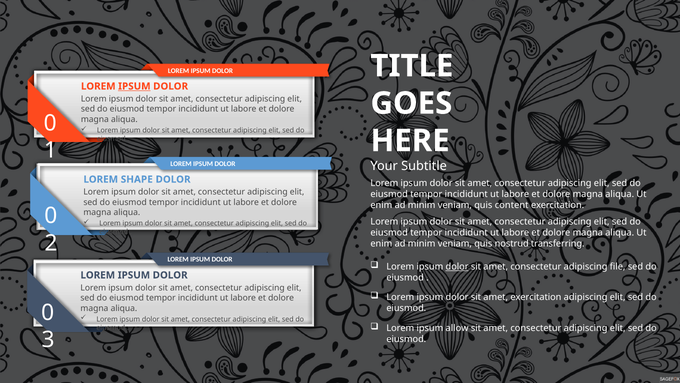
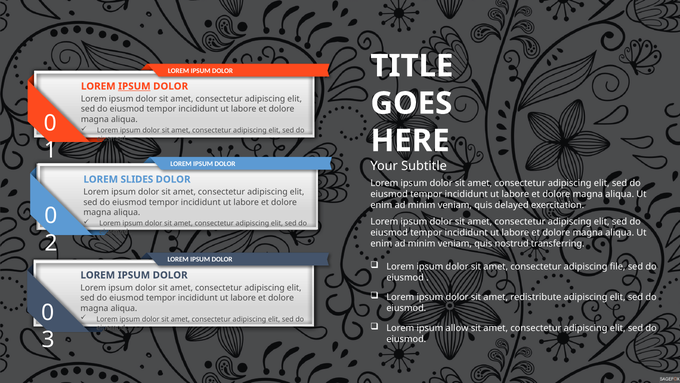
SHAPE: SHAPE -> SLIDES
content: content -> delayed
dolor at (457, 266) underline: present -> none
amet exercitation: exercitation -> redistribute
